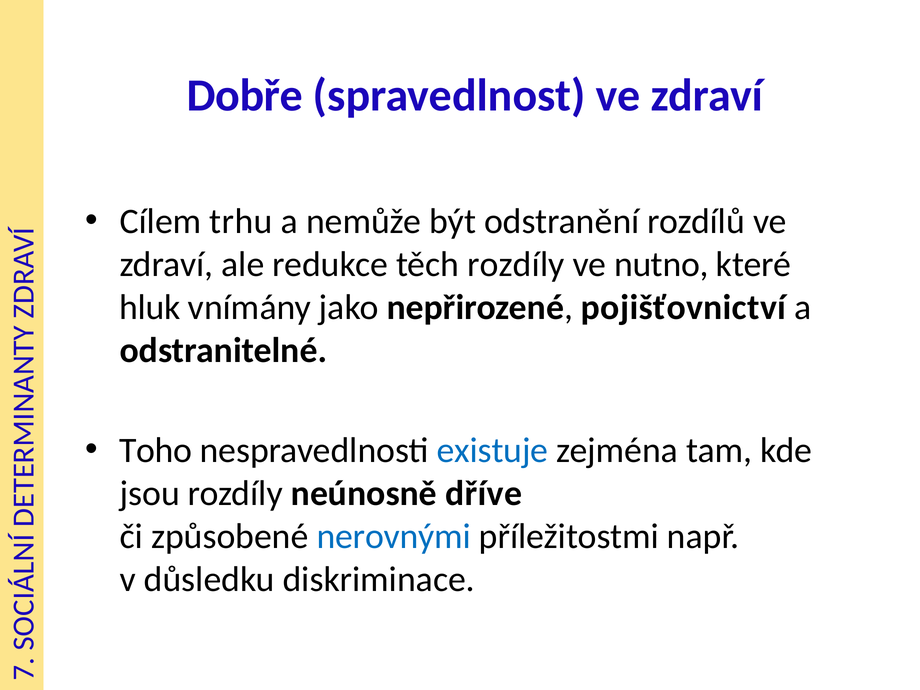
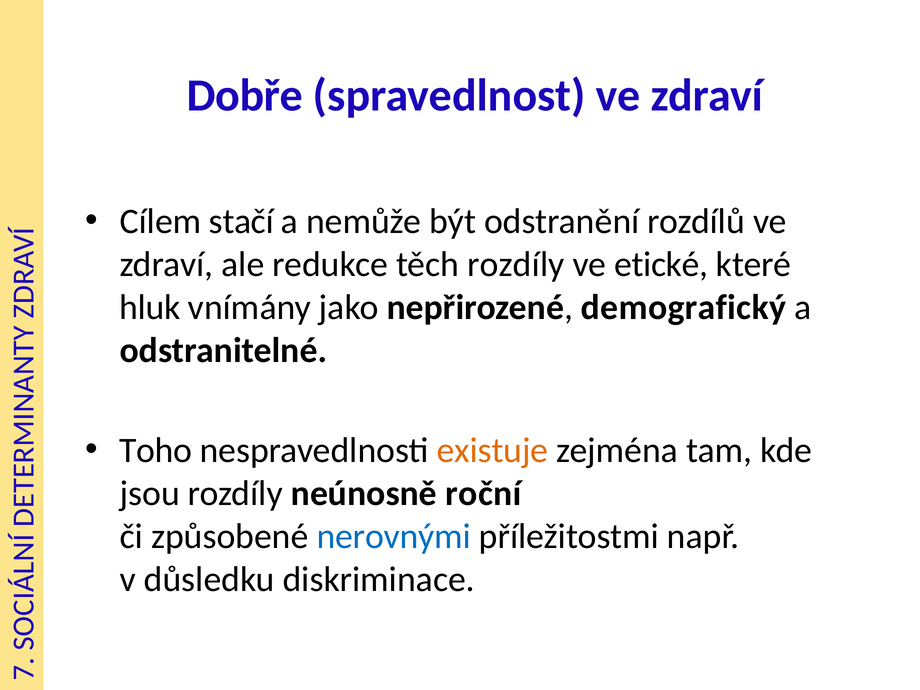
trhu: trhu -> stačí
nutno: nutno -> etické
pojišťovnictví: pojišťovnictví -> demografický
existuje colour: blue -> orange
dříve: dříve -> roční
